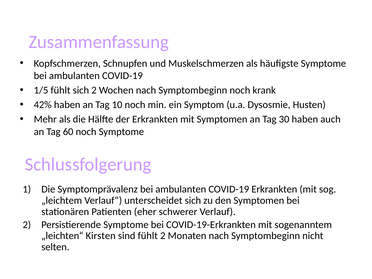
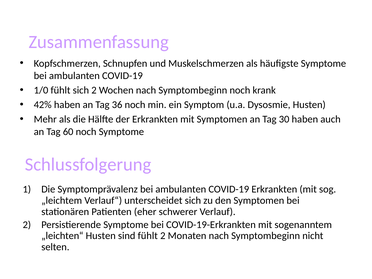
1/5: 1/5 -> 1/0
10: 10 -> 36
„leichten“ Kirsten: Kirsten -> Husten
